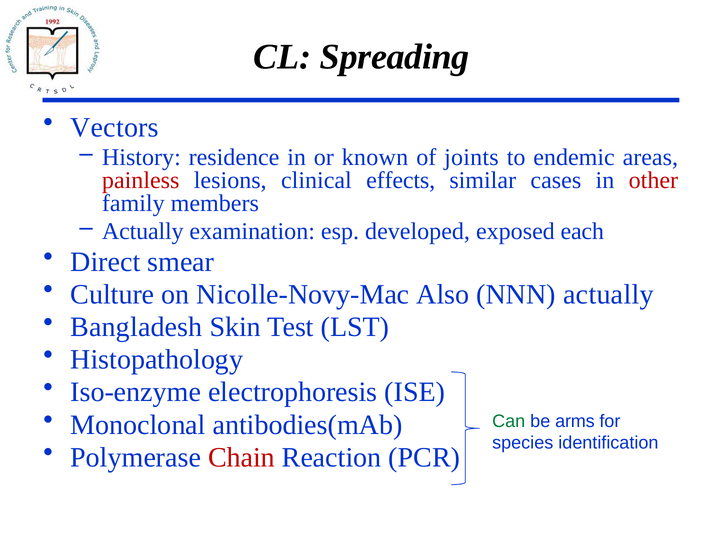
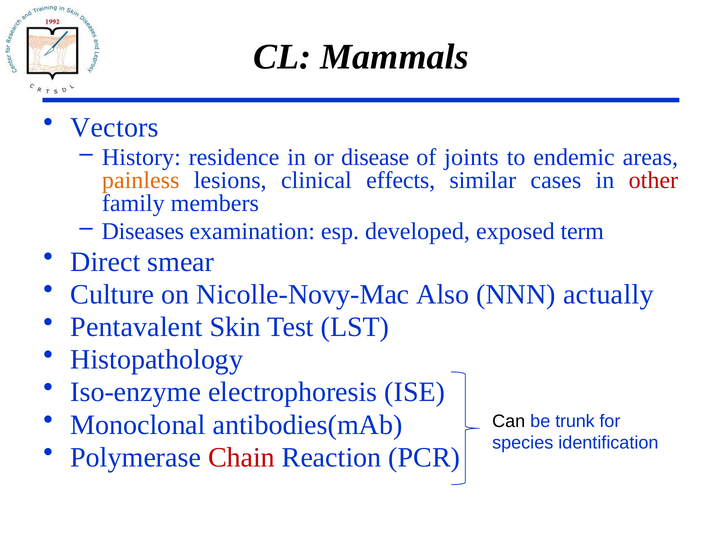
Spreading: Spreading -> Mammals
known: known -> disease
painless colour: red -> orange
Actually at (143, 232): Actually -> Diseases
each: each -> term
Bangladesh: Bangladesh -> Pentavalent
Can colour: green -> black
arms: arms -> trunk
